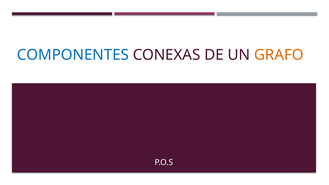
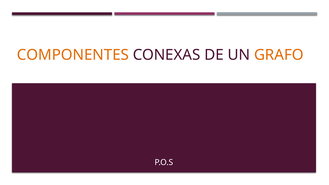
COMPONENTES colour: blue -> orange
